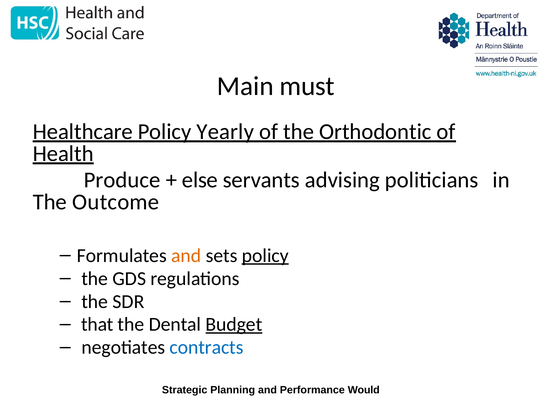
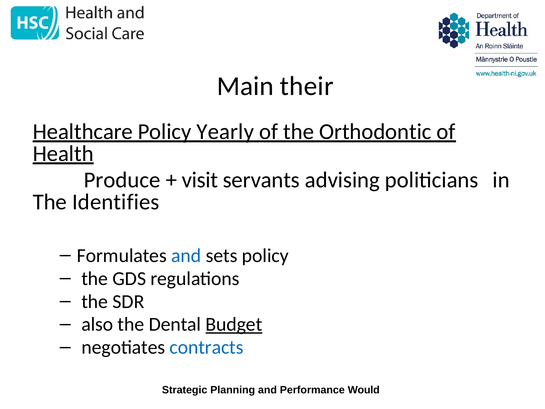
must: must -> their
else: else -> visit
Outcome: Outcome -> Identifies
and at (186, 255) colour: orange -> blue
policy at (265, 255) underline: present -> none
that: that -> also
